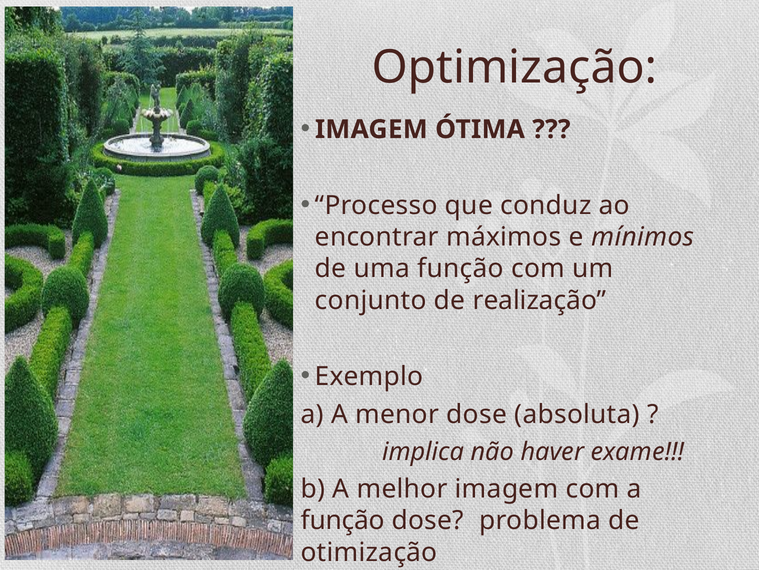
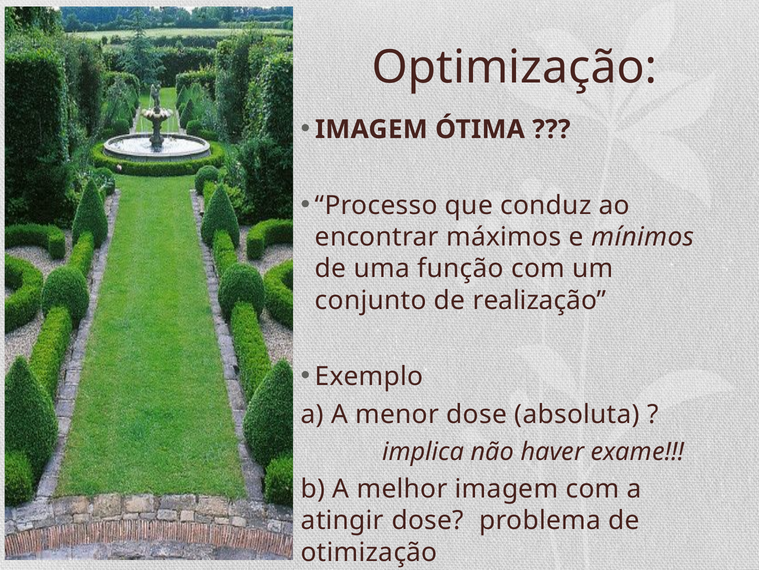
função at (343, 520): função -> atingir
